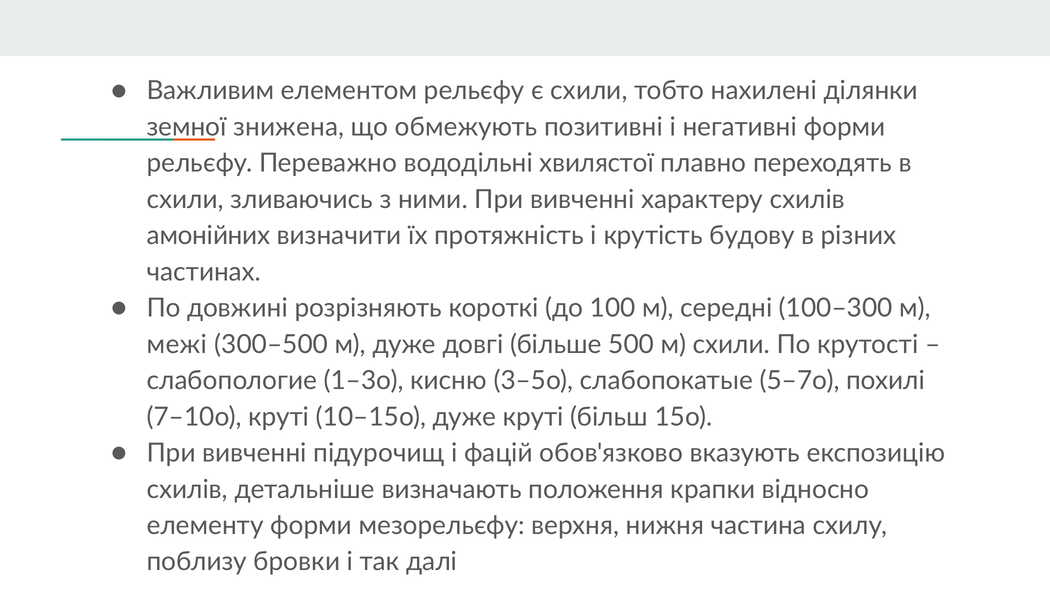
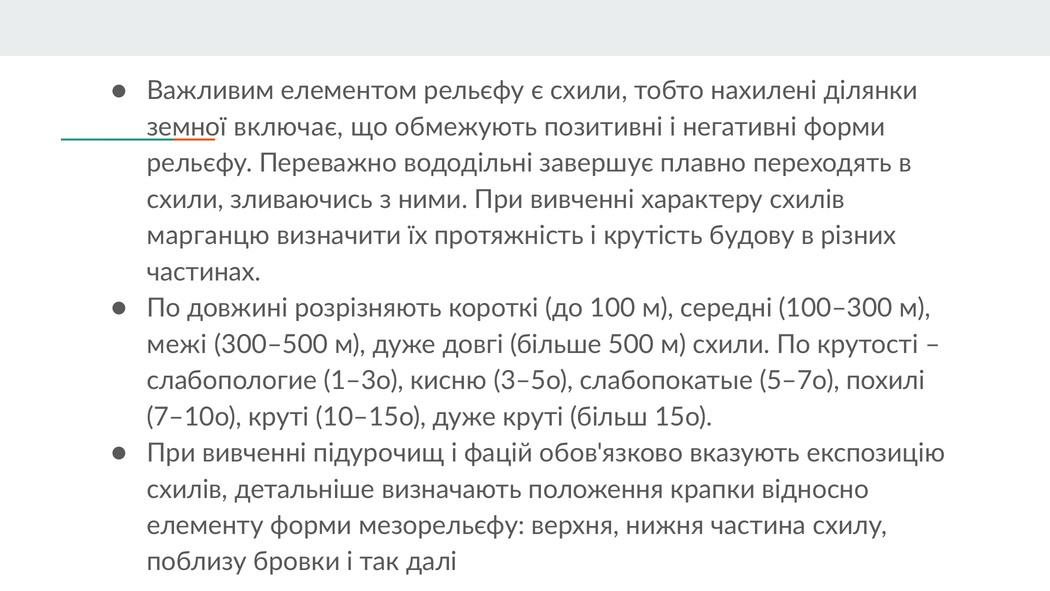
знижена: знижена -> включає
хвилястої: хвилястої -> завершує
амонійних: амонійних -> марганцю
